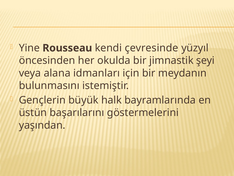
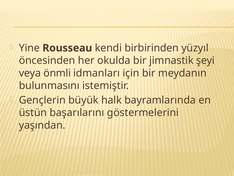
çevresinde: çevresinde -> birbirinden
alana: alana -> önmli
